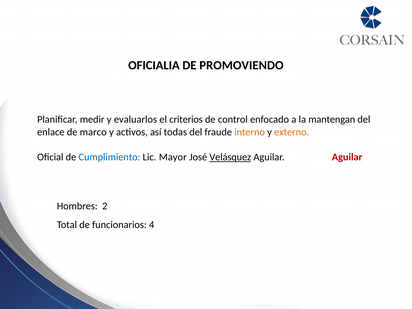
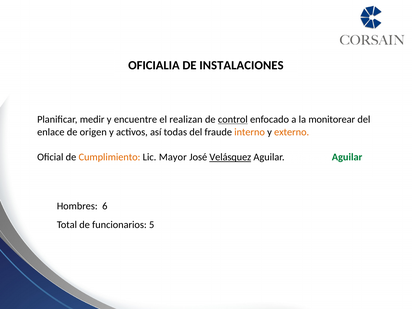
PROMOVIENDO: PROMOVIENDO -> INSTALACIONES
evaluarlos: evaluarlos -> encuentre
criterios: criterios -> realizan
control underline: none -> present
mantengan: mantengan -> monitorear
marco: marco -> origen
Cumplimiento colour: blue -> orange
Aguilar at (347, 157) colour: red -> green
2: 2 -> 6
4: 4 -> 5
